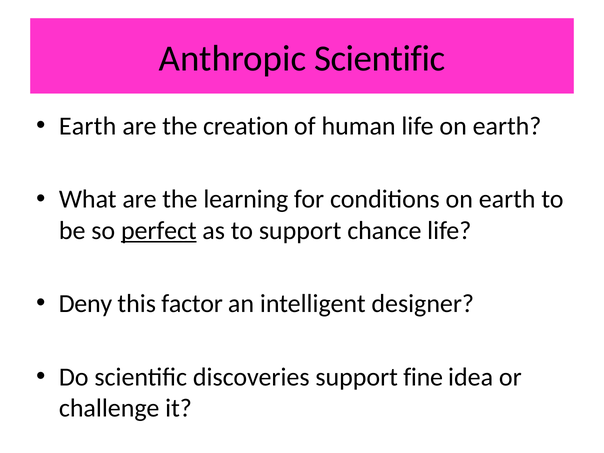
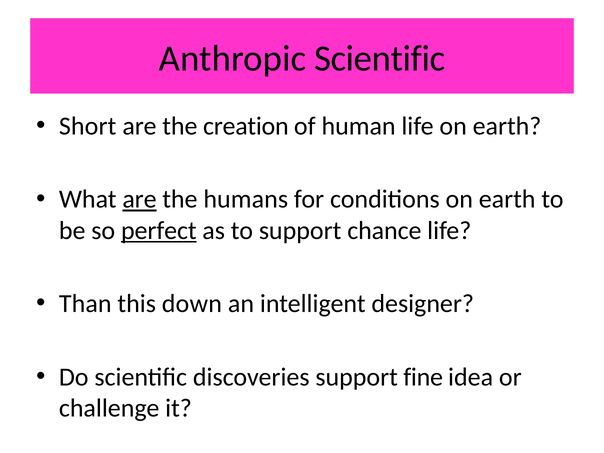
Earth at (88, 126): Earth -> Short
are at (139, 199) underline: none -> present
learning: learning -> humans
Deny: Deny -> Than
factor: factor -> down
